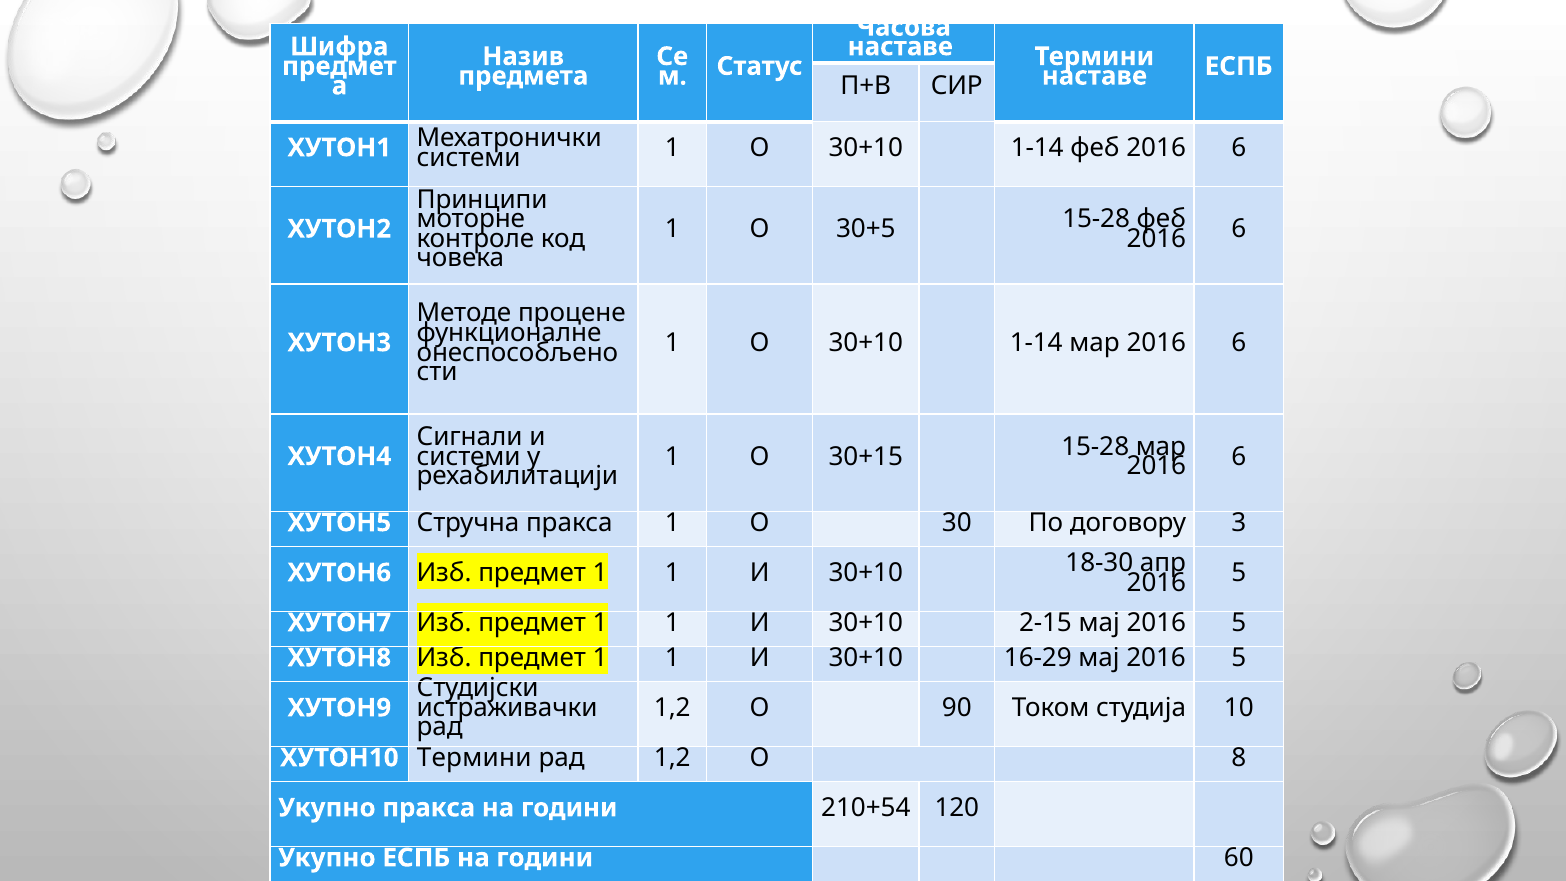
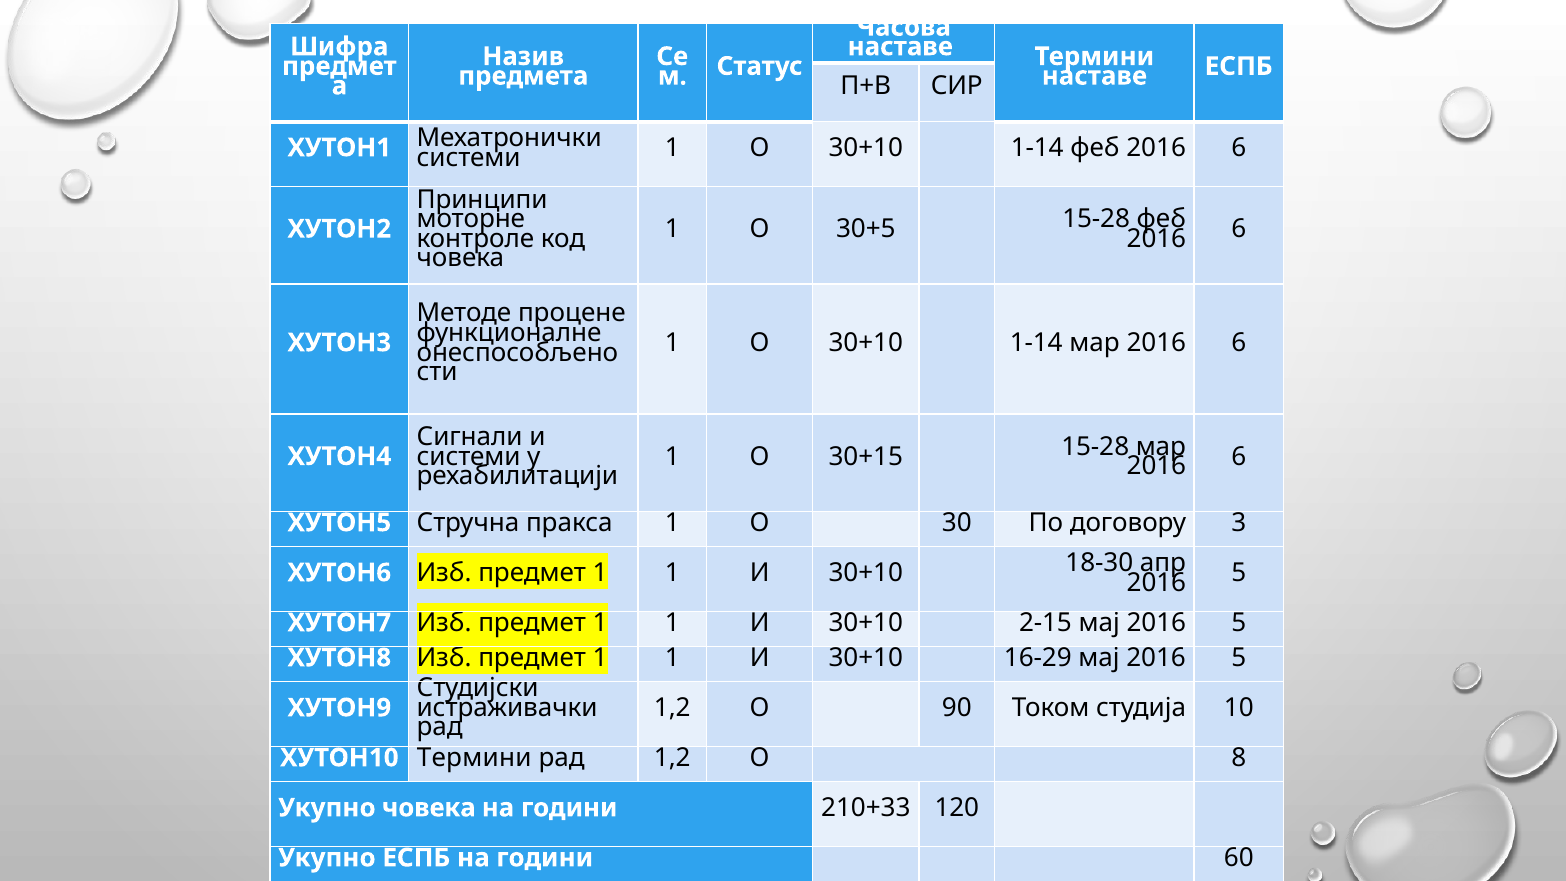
Укупно пракса: пракса -> човека
210+54: 210+54 -> 210+33
